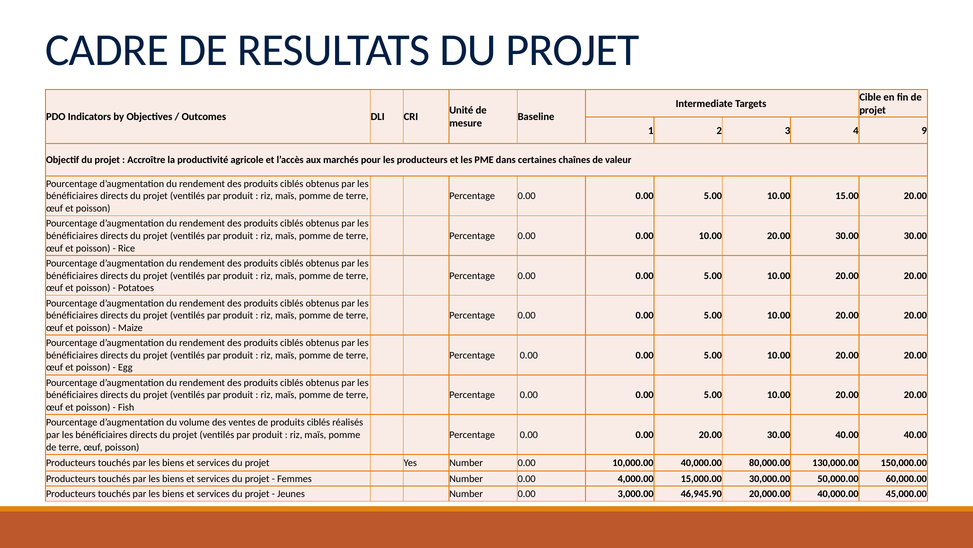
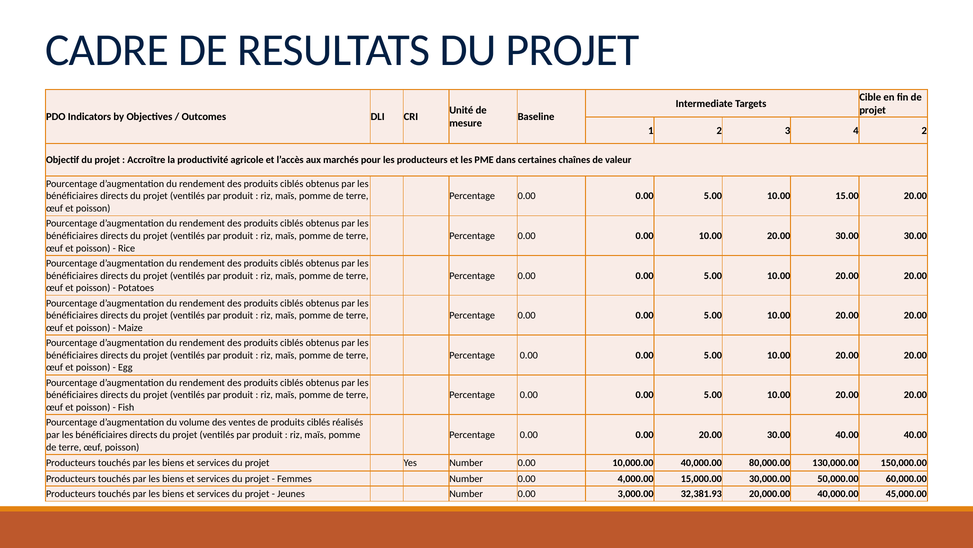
4 9: 9 -> 2
46,945.90: 46,945.90 -> 32,381.93
